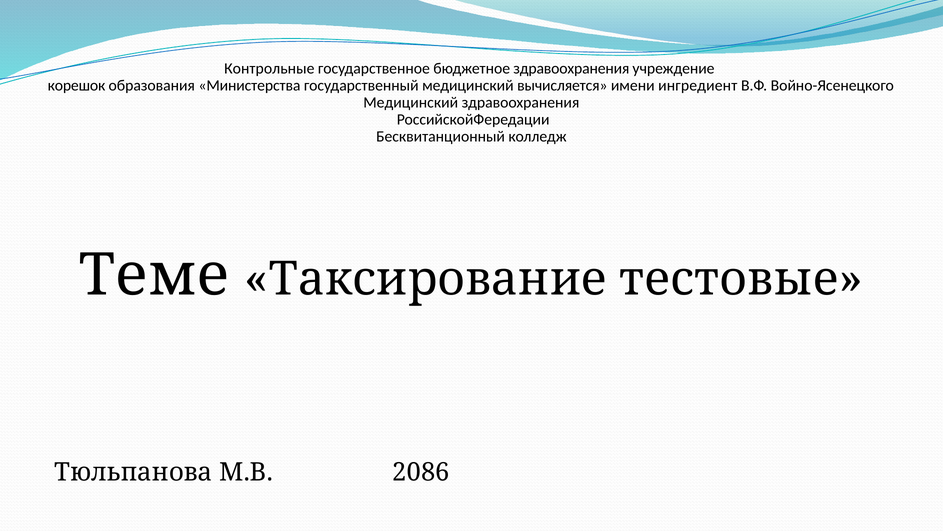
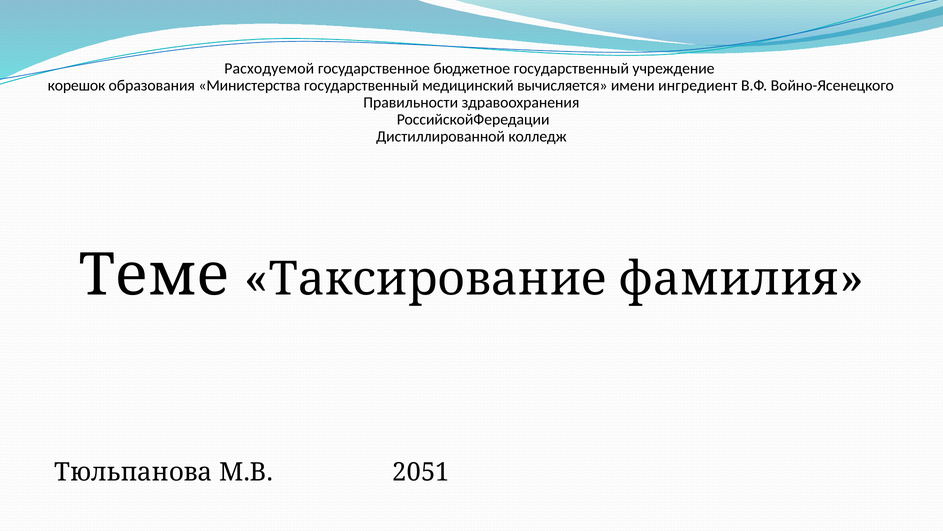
Контрольные: Контрольные -> Расходуемой
бюджетное здравоохранения: здравоохранения -> государственный
Медицинский at (411, 102): Медицинский -> Правильности
Бесквитанционный: Бесквитанционный -> Дистиллированной
тестовые: тестовые -> фамилия
2086: 2086 -> 2051
